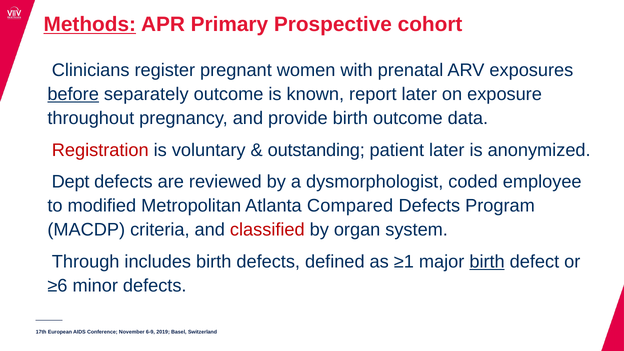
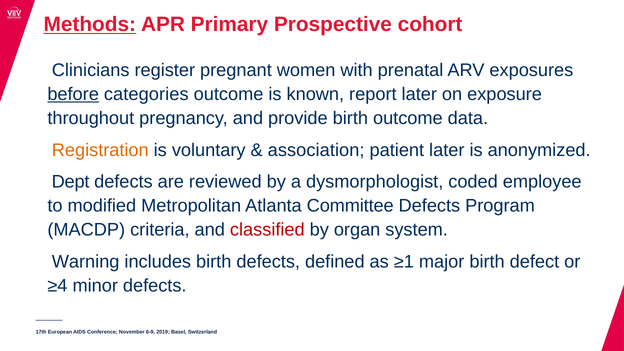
separately: separately -> categories
Registration colour: red -> orange
outstanding: outstanding -> association
Compared: Compared -> Committee
Through: Through -> Warning
birth at (487, 262) underline: present -> none
≥6: ≥6 -> ≥4
